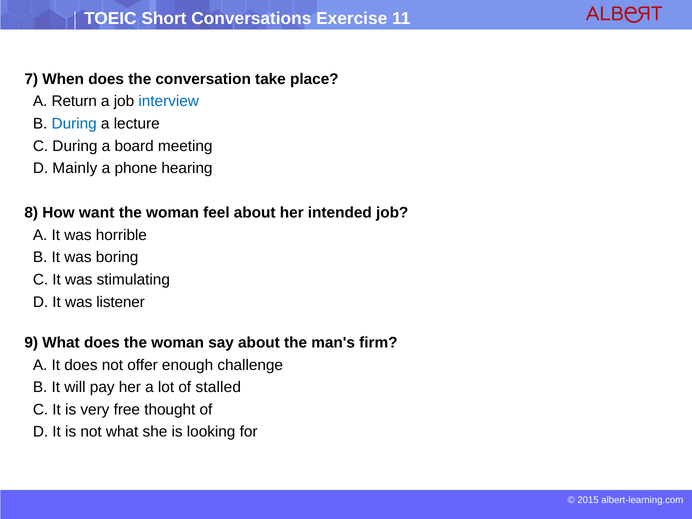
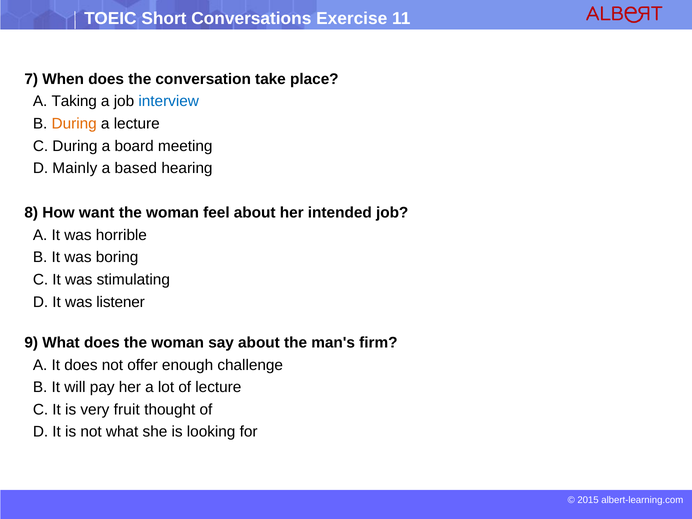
Return: Return -> Taking
During at (74, 124) colour: blue -> orange
phone: phone -> based
of stalled: stalled -> lecture
free: free -> fruit
